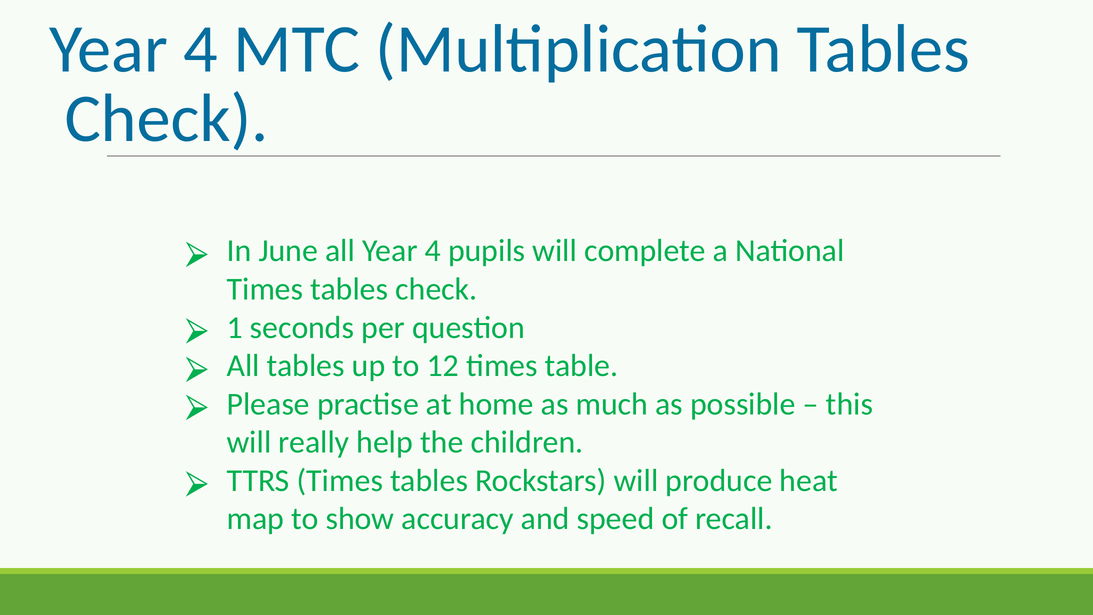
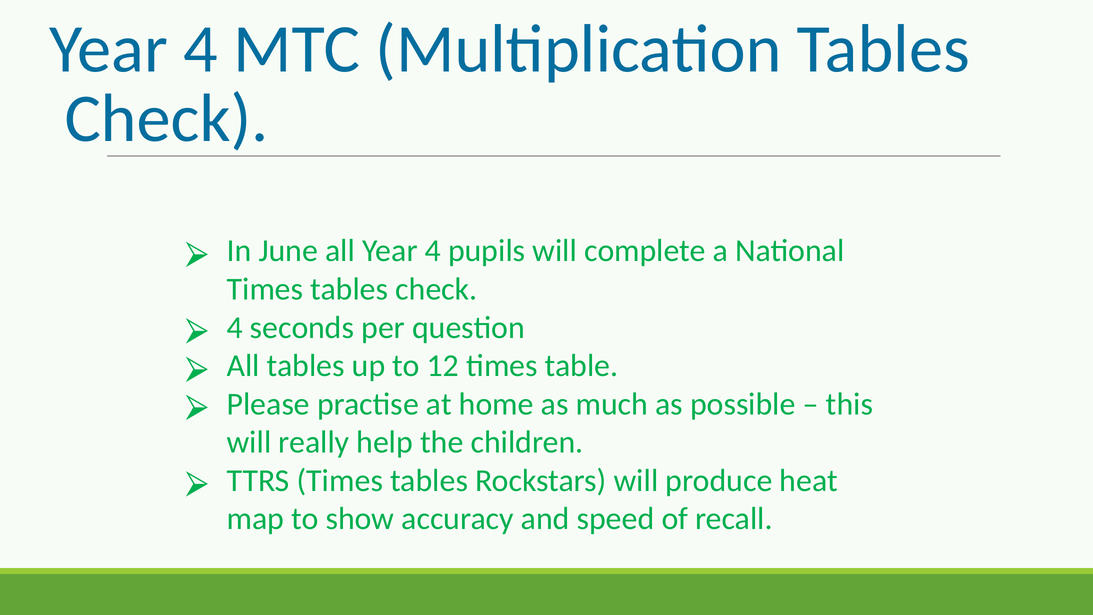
1 at (235, 327): 1 -> 4
